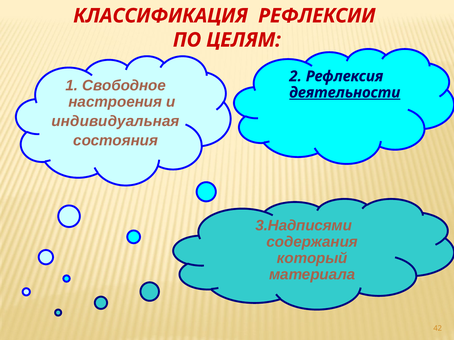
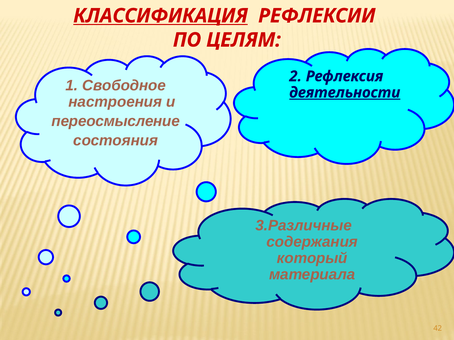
КЛАССИФИКАЦИЯ underline: none -> present
индивидуальная: индивидуальная -> переосмысление
3.Надписями: 3.Надписями -> 3.Различные
